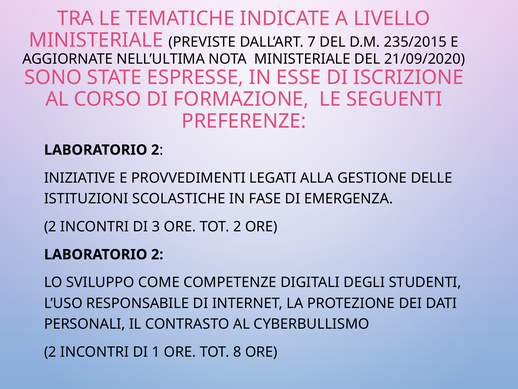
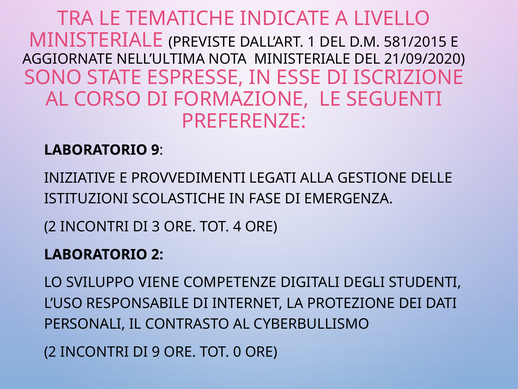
7: 7 -> 1
235/2015: 235/2015 -> 581/2015
2 at (155, 150): 2 -> 9
TOT 2: 2 -> 4
COME: COME -> VIENE
DI 1: 1 -> 9
8: 8 -> 0
